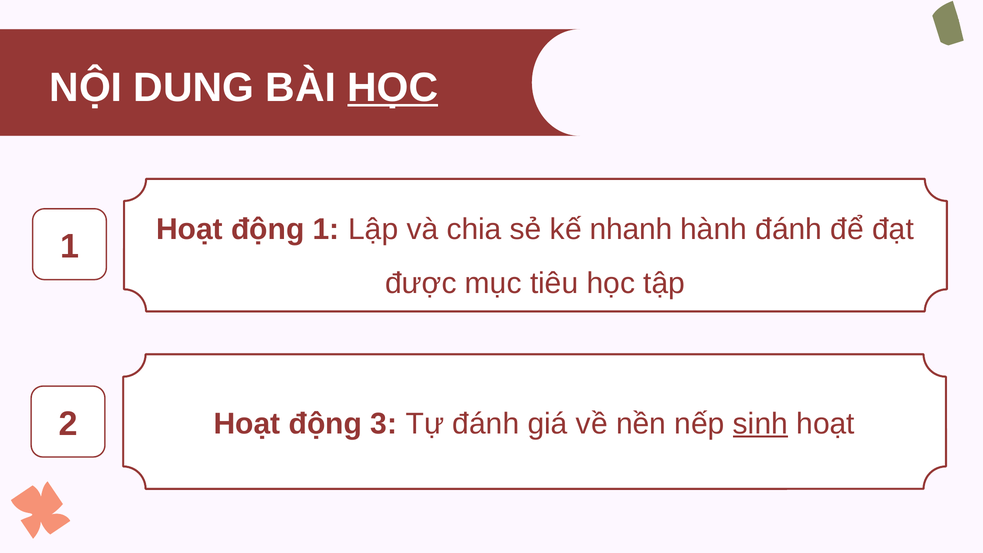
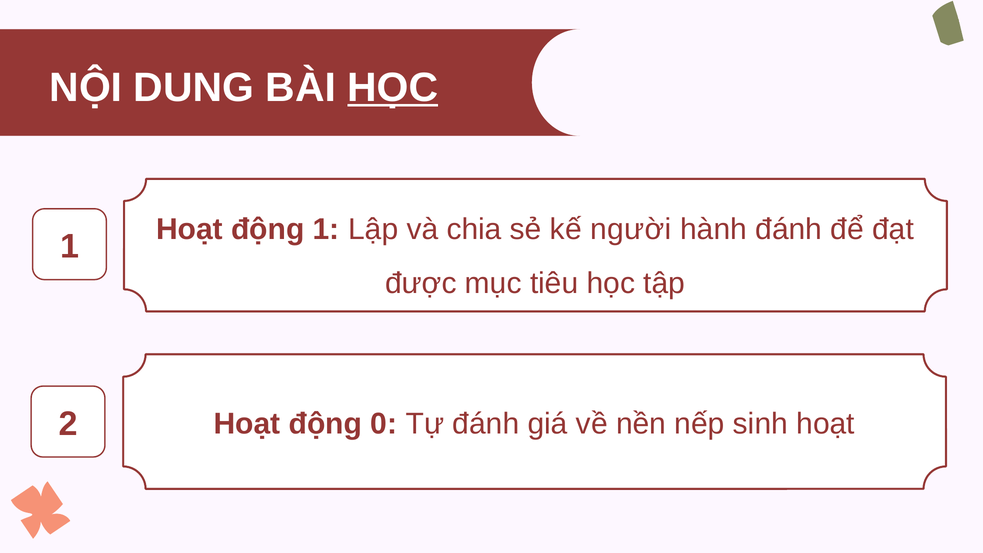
nhanh: nhanh -> người
3: 3 -> 0
sinh underline: present -> none
